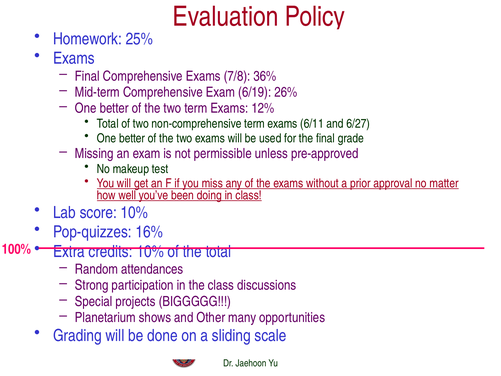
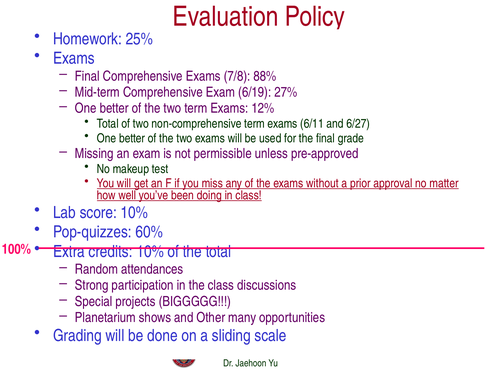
36%: 36% -> 88%
26%: 26% -> 27%
16%: 16% -> 60%
